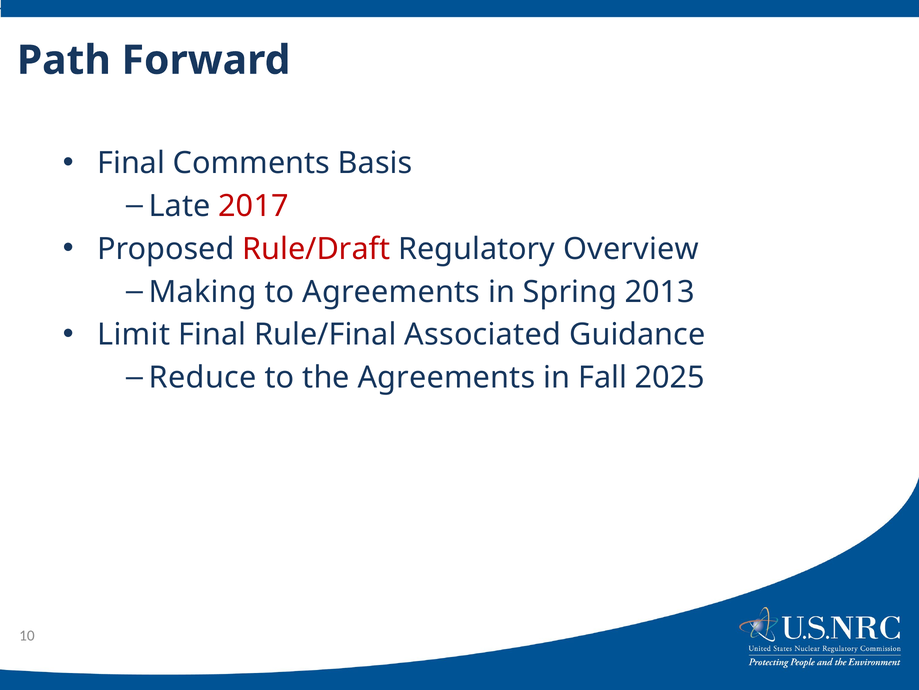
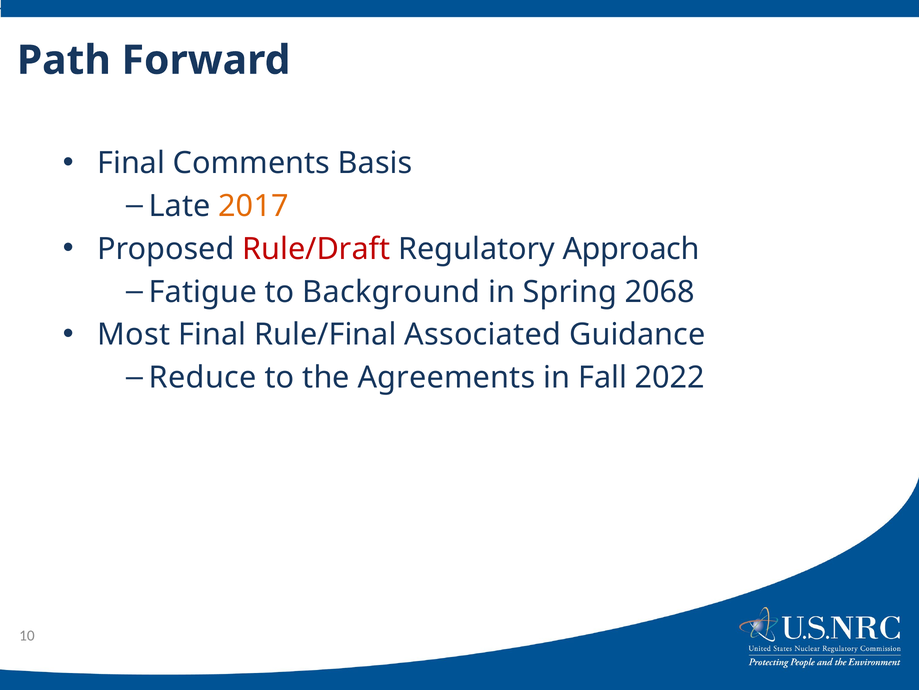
2017 colour: red -> orange
Overview: Overview -> Approach
Making: Making -> Fatigue
to Agreements: Agreements -> Background
2013: 2013 -> 2068
Limit: Limit -> Most
2025: 2025 -> 2022
